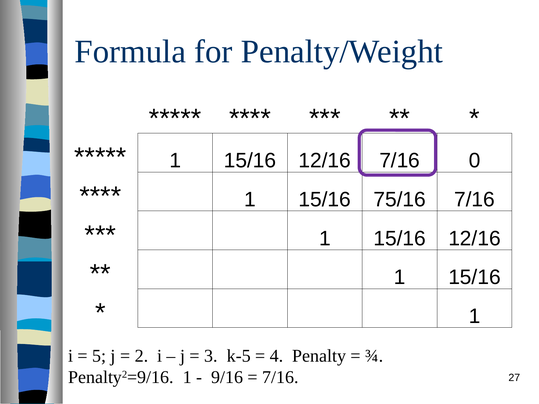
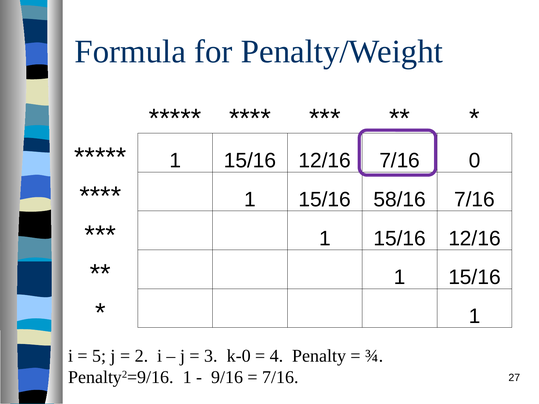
75/16: 75/16 -> 58/16
k-5: k-5 -> k-0
